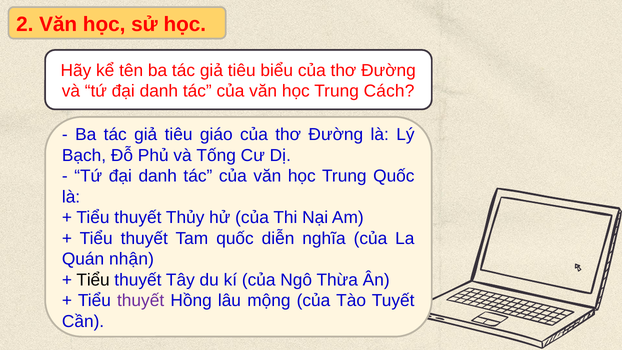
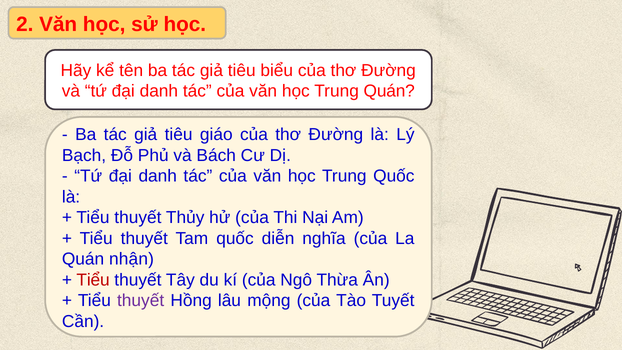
Trung Cách: Cách -> Quán
Tống: Tống -> Bách
Tiểu at (93, 280) colour: black -> red
